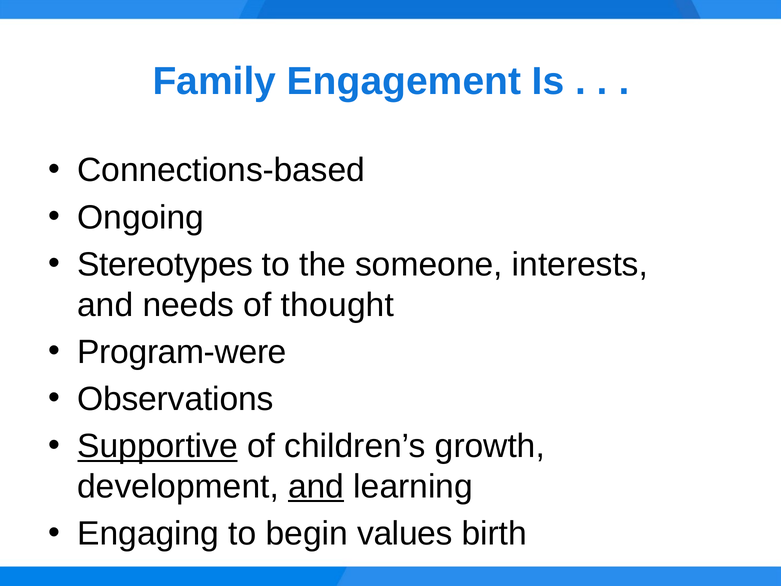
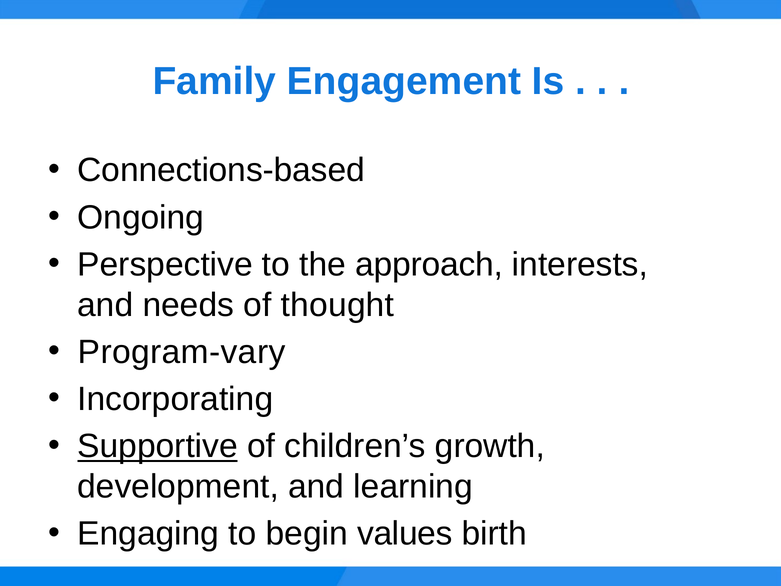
Stereotypes: Stereotypes -> Perspective
someone: someone -> approach
Program-were: Program-were -> Program-vary
Observations: Observations -> Incorporating
and at (316, 486) underline: present -> none
